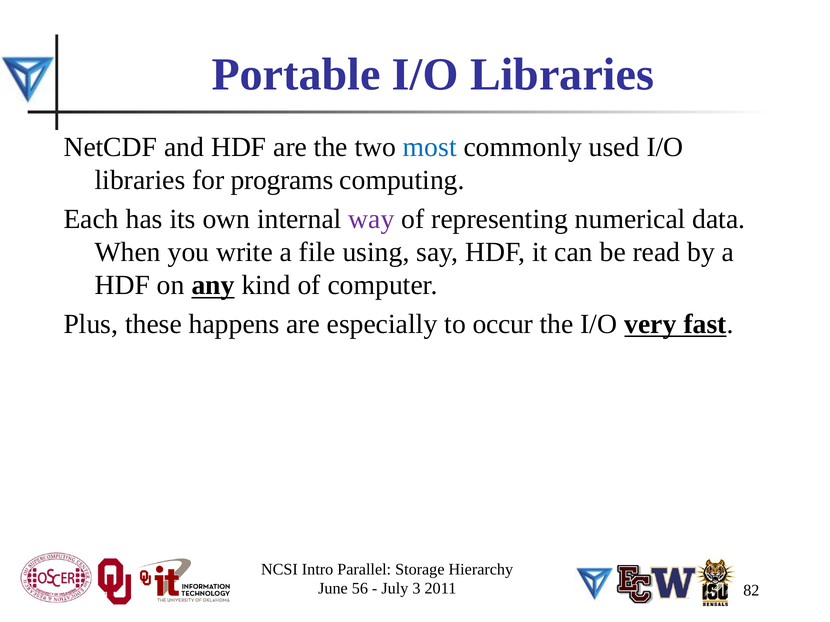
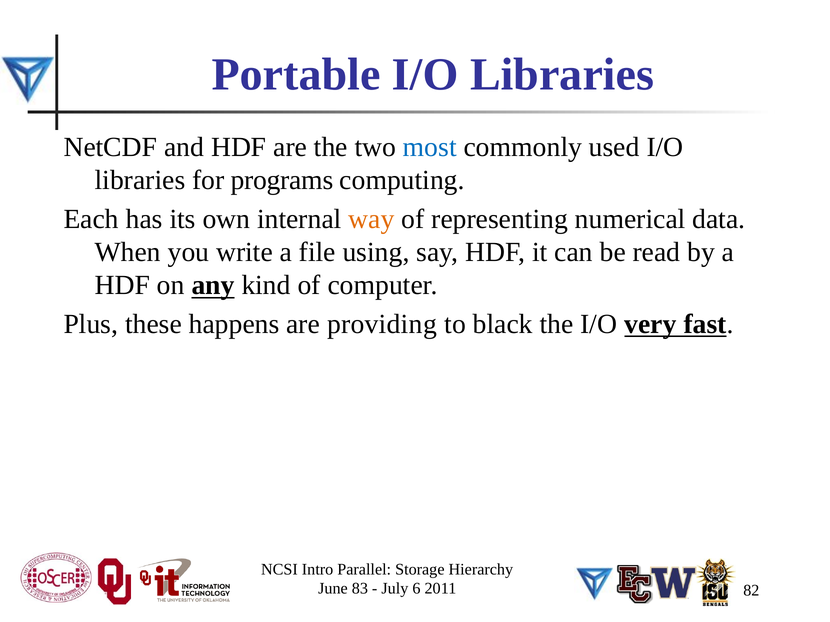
way colour: purple -> orange
especially: especially -> providing
occur: occur -> black
56: 56 -> 83
3: 3 -> 6
